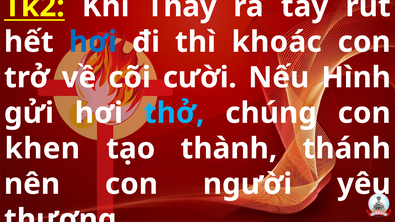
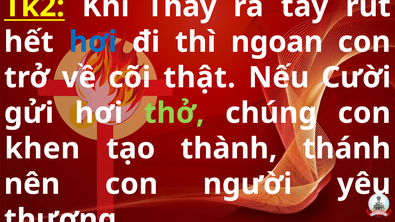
khoác: khoác -> ngoan
cười: cười -> thật
Hình: Hình -> Cười
thở colour: light blue -> light green
